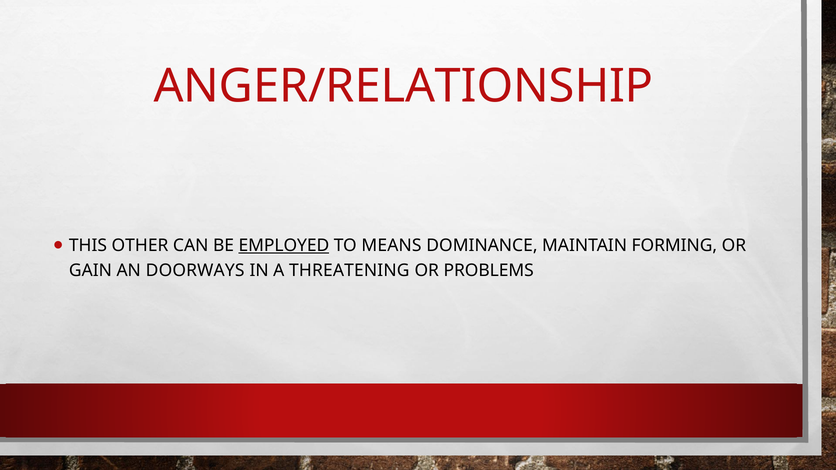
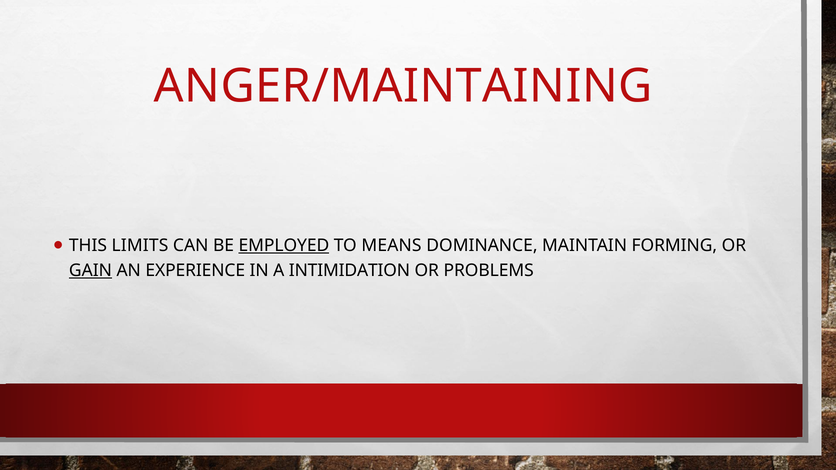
ANGER/RELATIONSHIP: ANGER/RELATIONSHIP -> ANGER/MAINTAINING
OTHER: OTHER -> LIMITS
GAIN underline: none -> present
DOORWAYS: DOORWAYS -> EXPERIENCE
THREATENING: THREATENING -> INTIMIDATION
